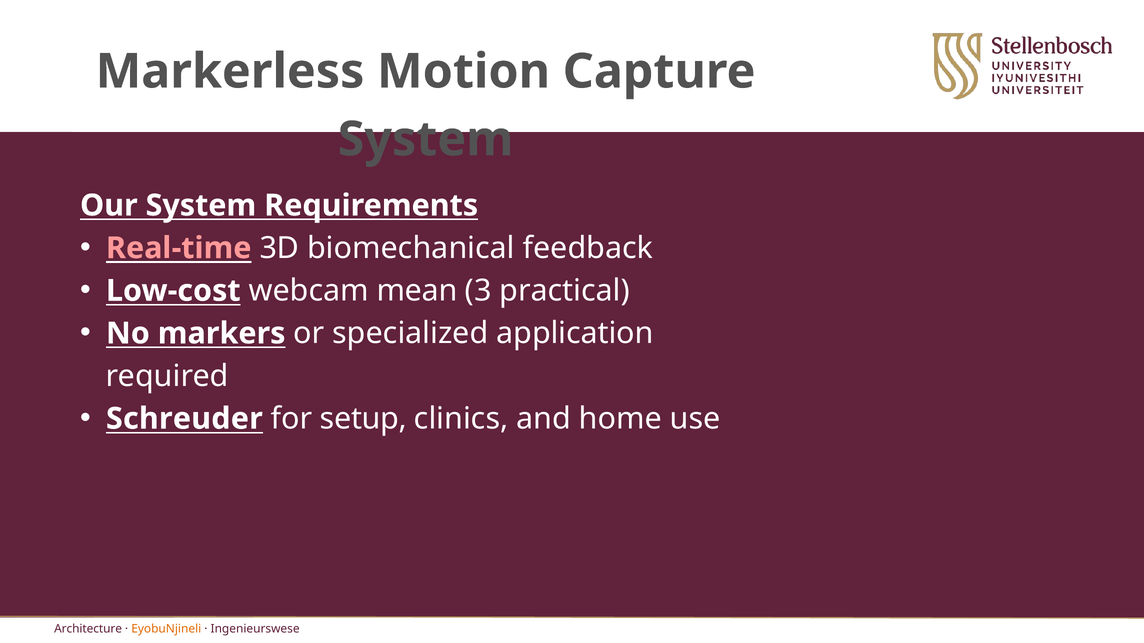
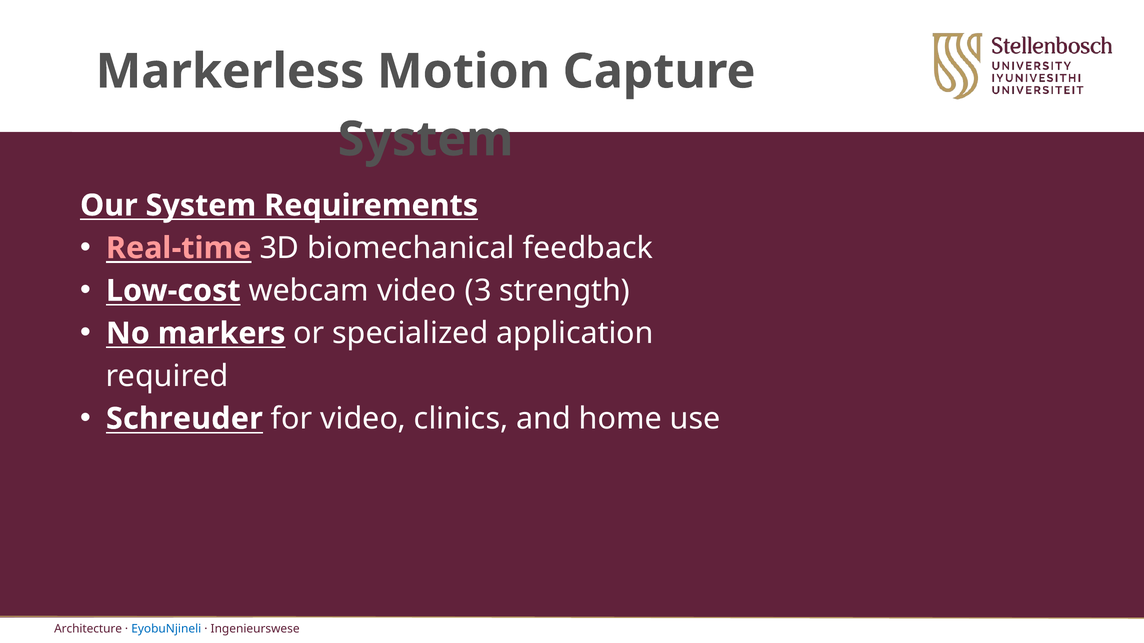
webcam mean: mean -> video
practical: practical -> strength
for setup: setup -> video
EyobuNjineli colour: orange -> blue
